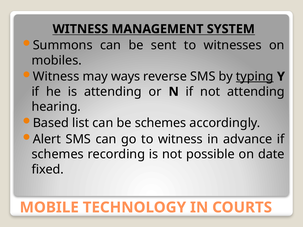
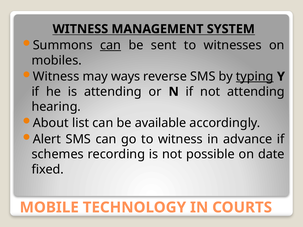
can at (111, 45) underline: none -> present
Based: Based -> About
be schemes: schemes -> available
